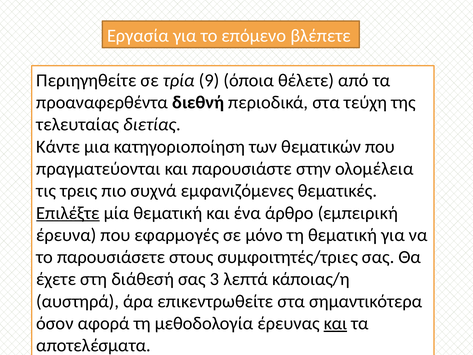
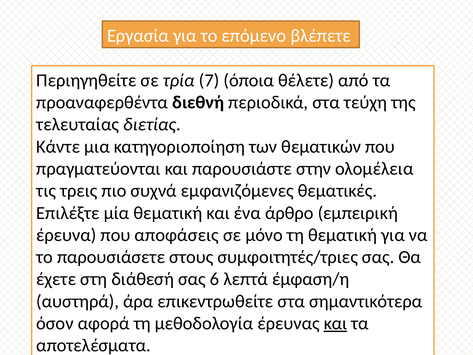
9: 9 -> 7
Επιλέξτε underline: present -> none
εφαρμογές: εφαρμογές -> αποφάσεις
3: 3 -> 6
κάποιας/η: κάποιας/η -> έμφαση/η
